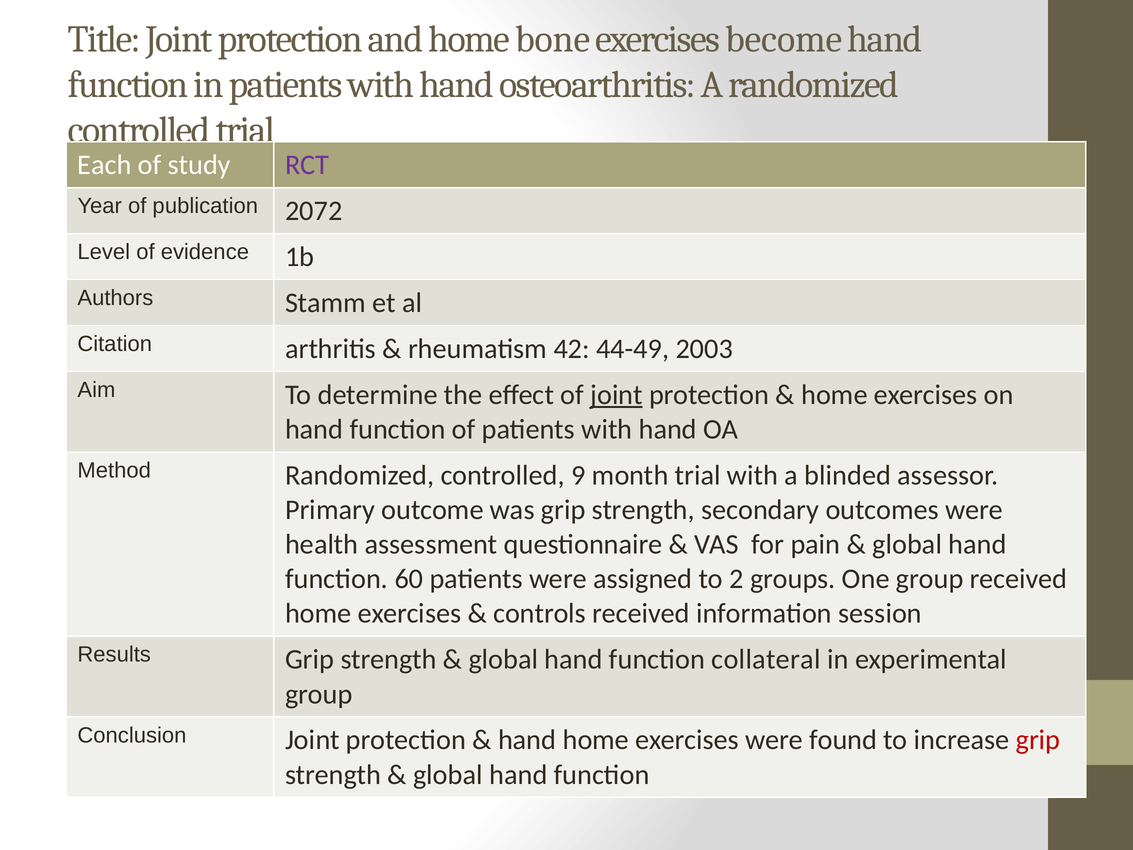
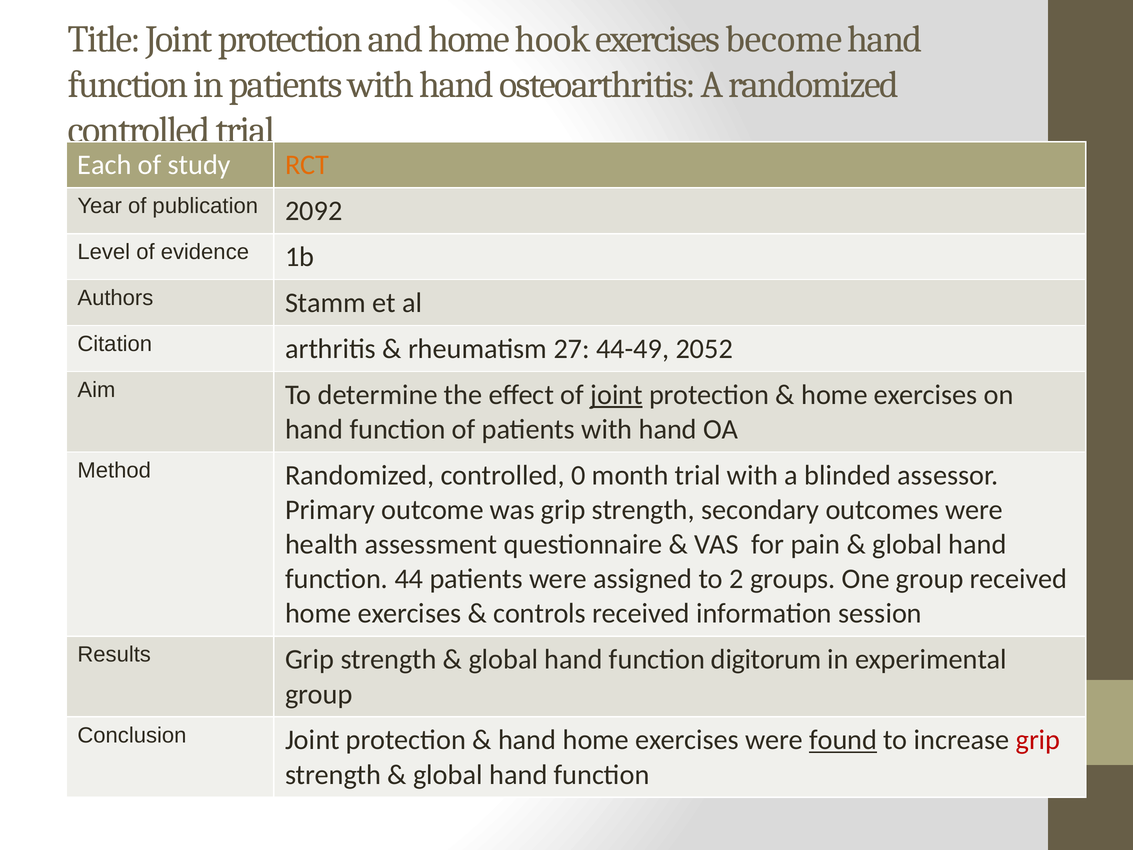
bone: bone -> hook
RCT colour: purple -> orange
2072: 2072 -> 2092
42: 42 -> 27
2003: 2003 -> 2052
9: 9 -> 0
60: 60 -> 44
collateral: collateral -> digitorum
found underline: none -> present
